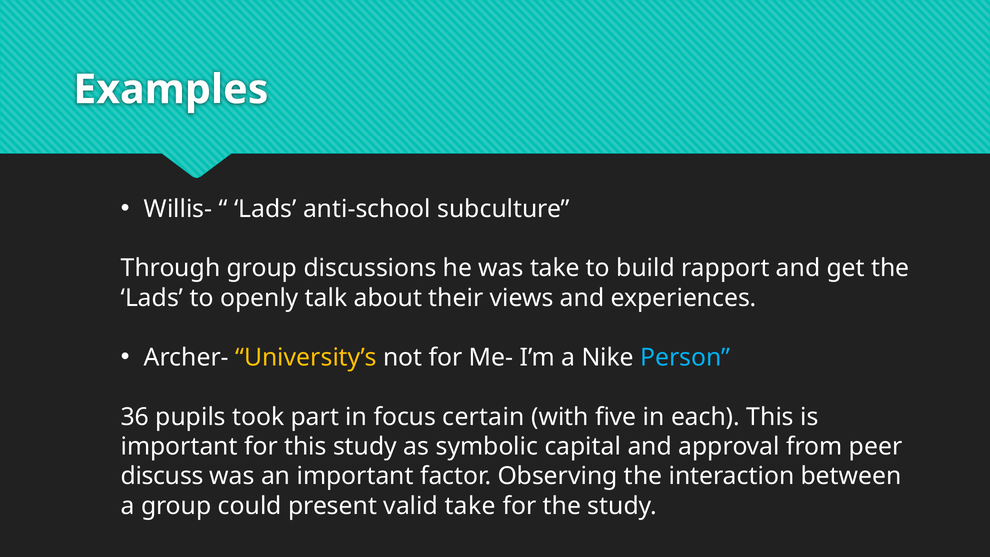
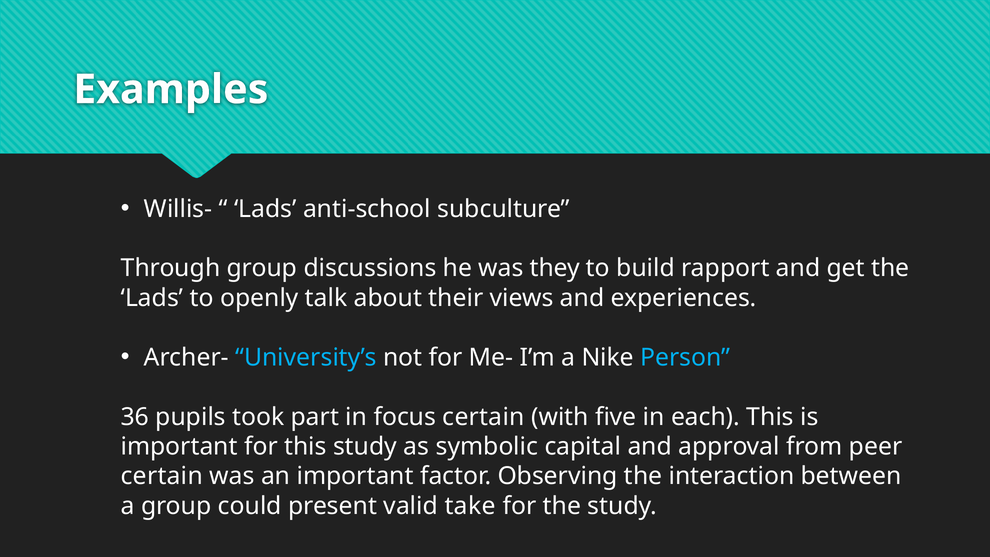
was take: take -> they
University’s colour: yellow -> light blue
discuss at (162, 476): discuss -> certain
